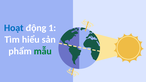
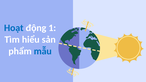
mẫu colour: green -> blue
